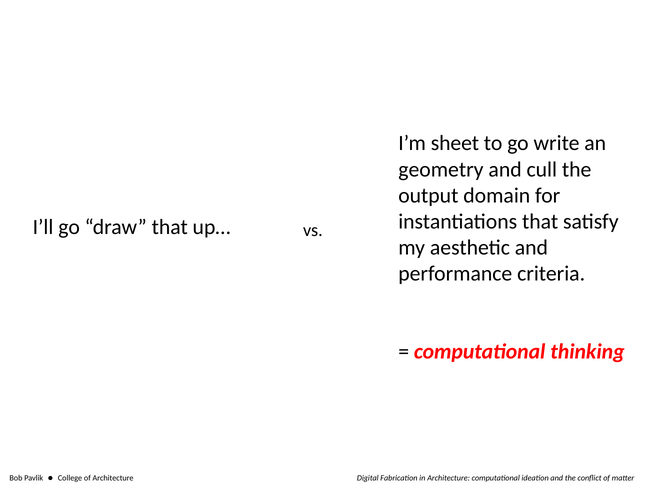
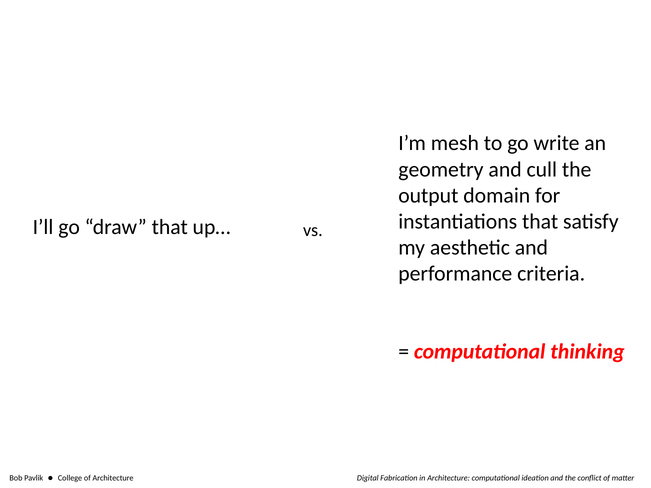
sheet: sheet -> mesh
